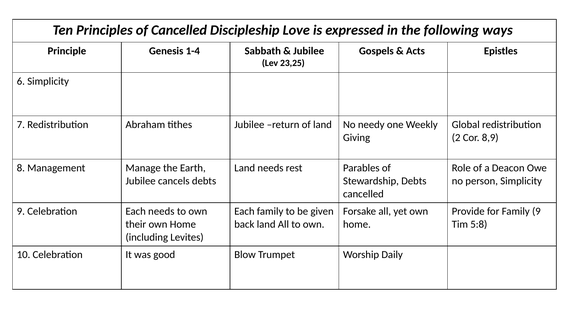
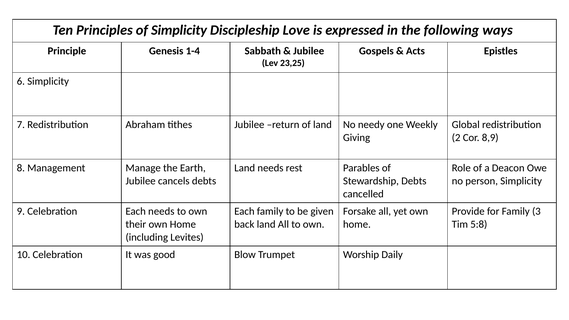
of Cancelled: Cancelled -> Simplicity
Family 9: 9 -> 3
